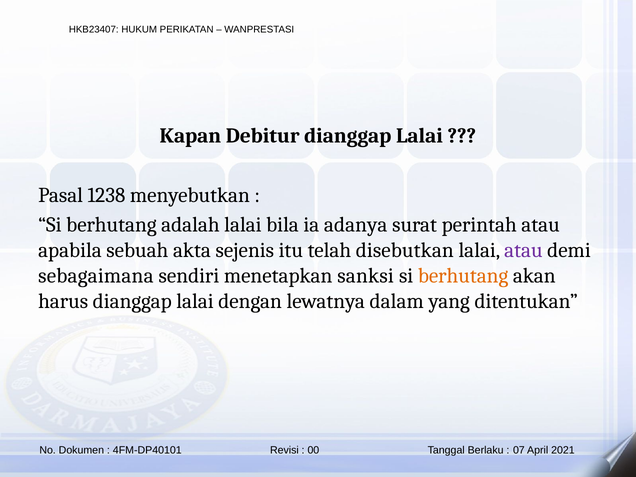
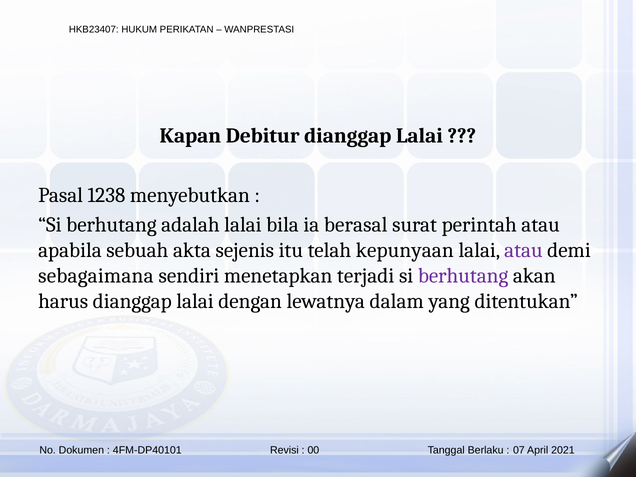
adanya: adanya -> berasal
disebutkan: disebutkan -> kepunyaan
sanksi: sanksi -> terjadi
berhutang at (463, 276) colour: orange -> purple
